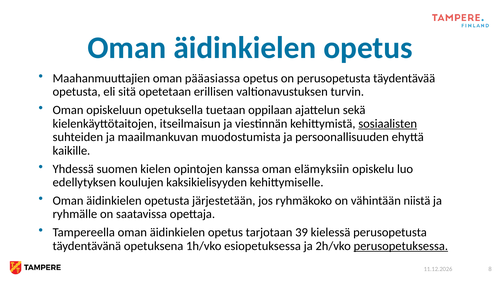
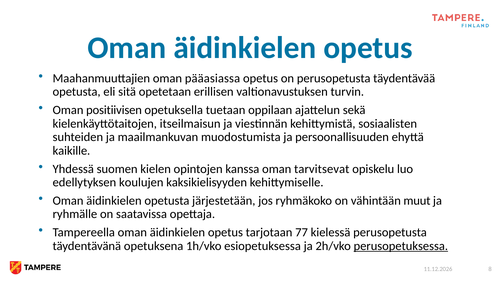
opiskeluun: opiskeluun -> positiivisen
sosiaalisten underline: present -> none
elämyksiin: elämyksiin -> tarvitsevat
niistä: niistä -> muut
39: 39 -> 77
